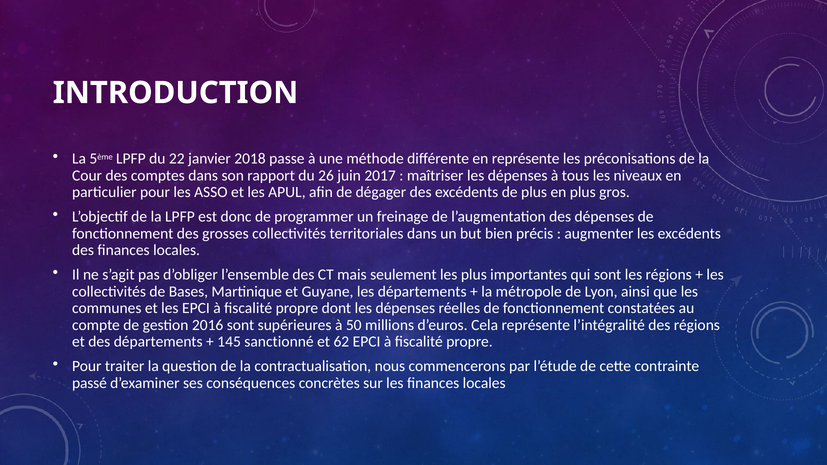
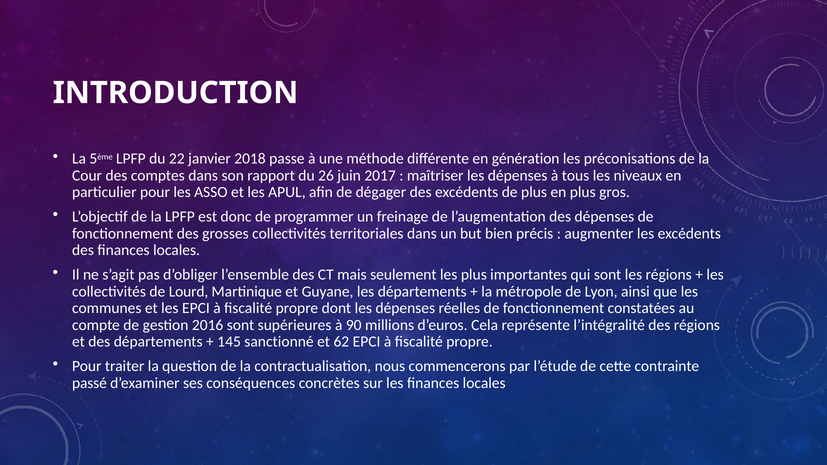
en représente: représente -> génération
Bases: Bases -> Lourd
50: 50 -> 90
